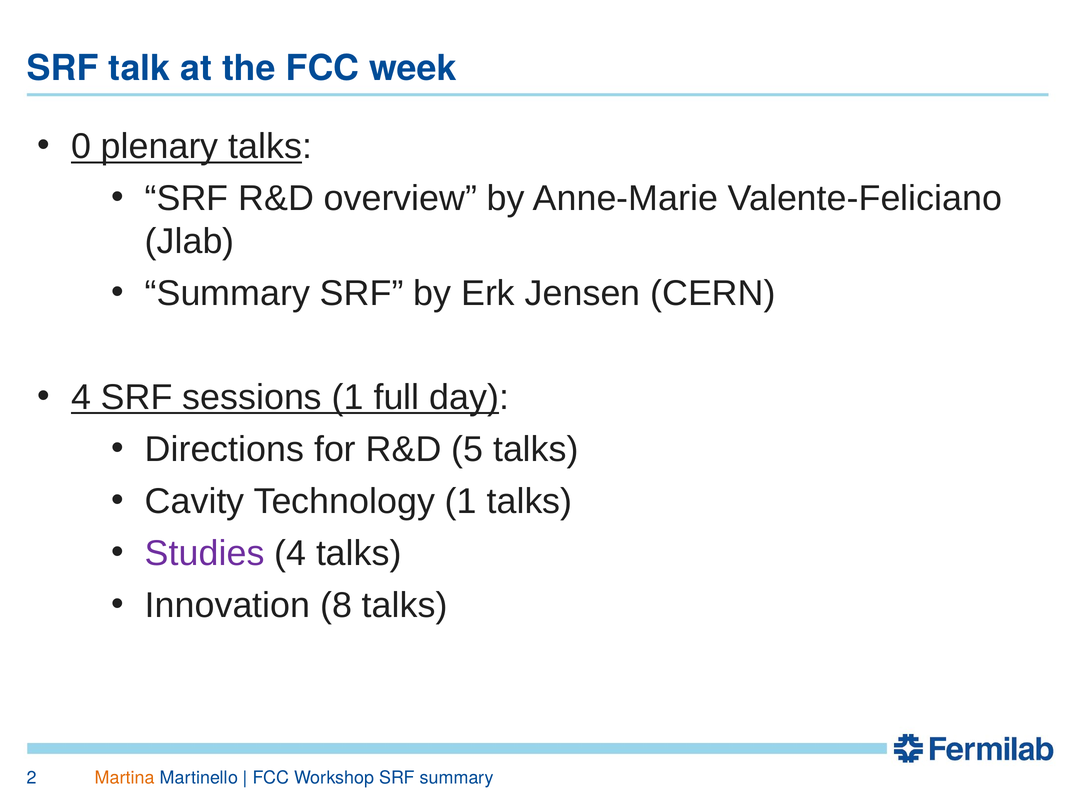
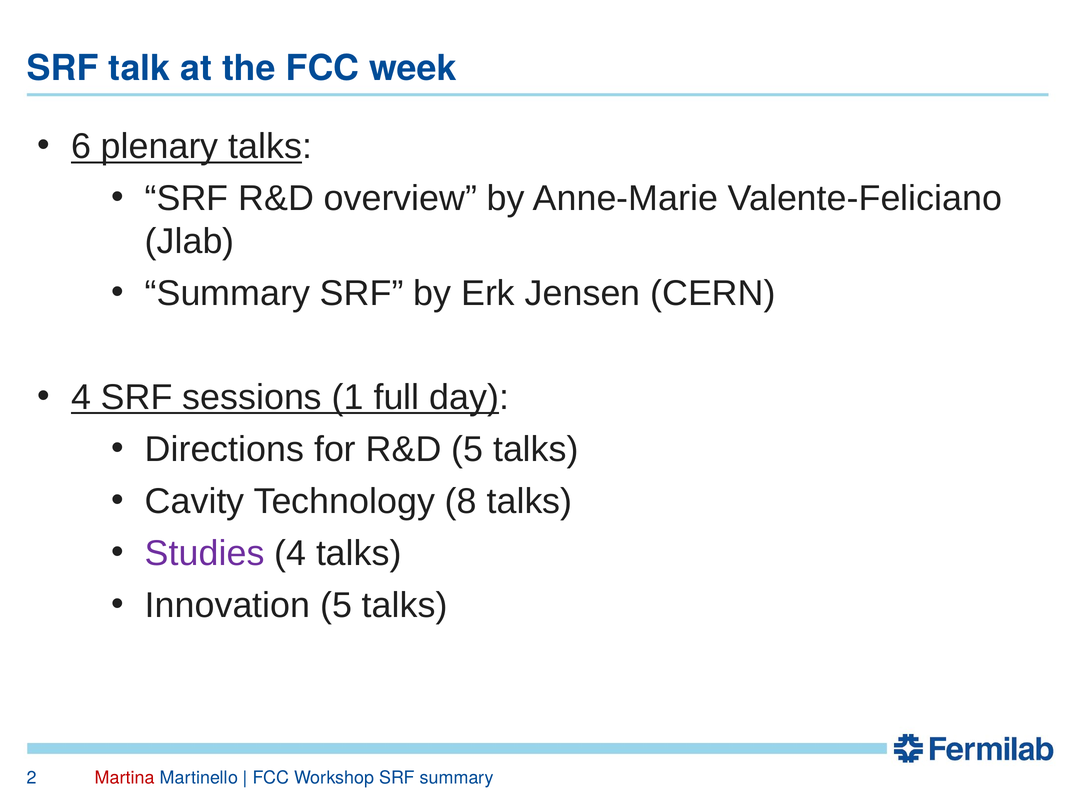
0: 0 -> 6
Technology 1: 1 -> 8
Innovation 8: 8 -> 5
Martina colour: orange -> red
